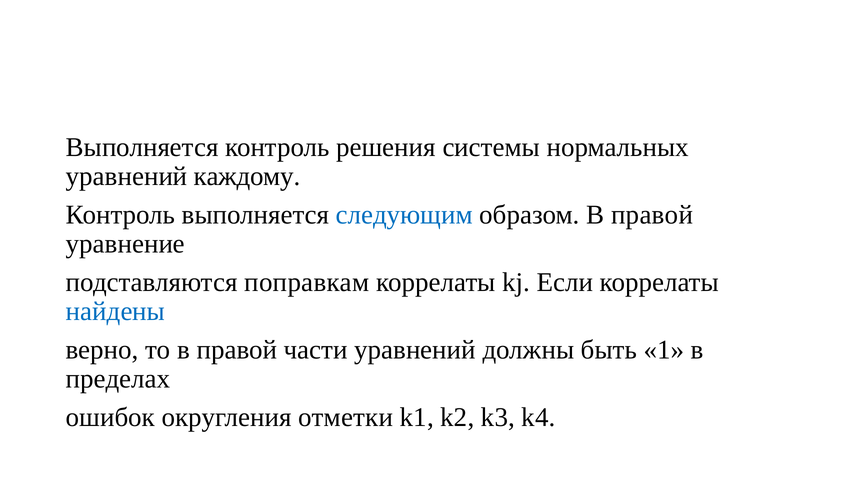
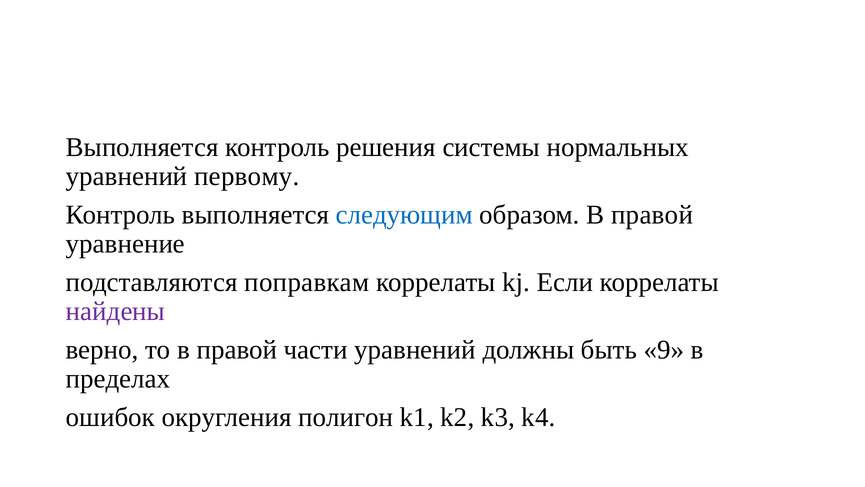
каждому: каждому -> первому
найдены colour: blue -> purple
1: 1 -> 9
отметки: отметки -> полигон
